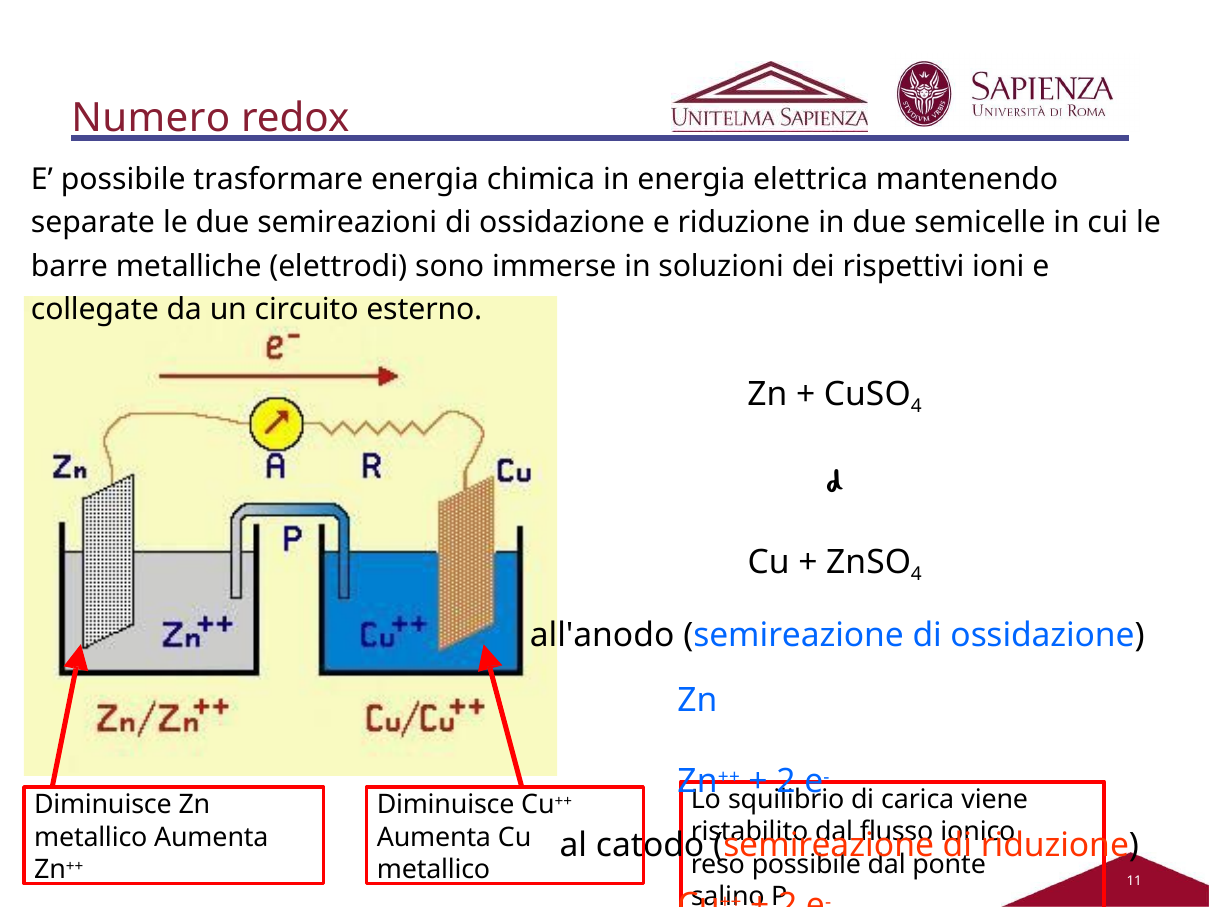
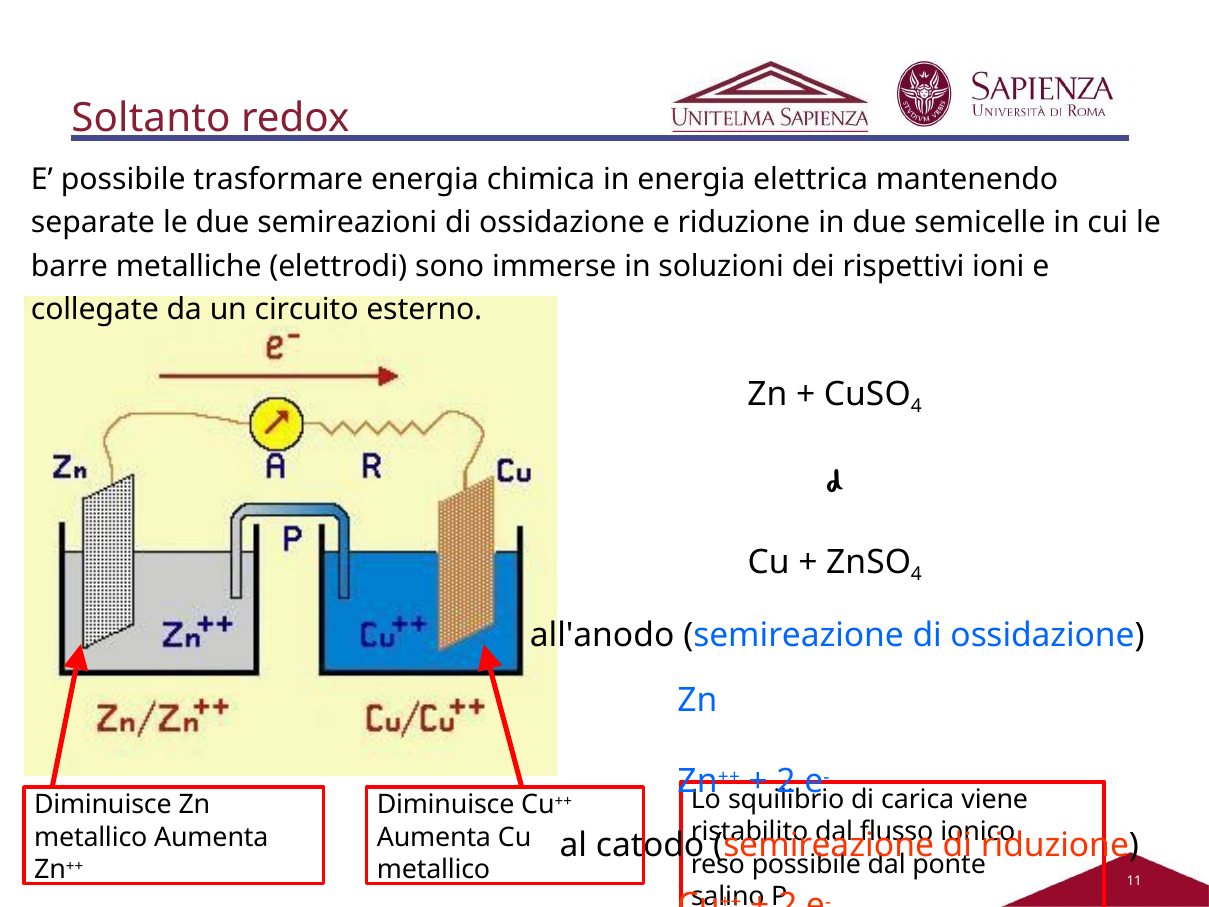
Numero: Numero -> Soltanto
